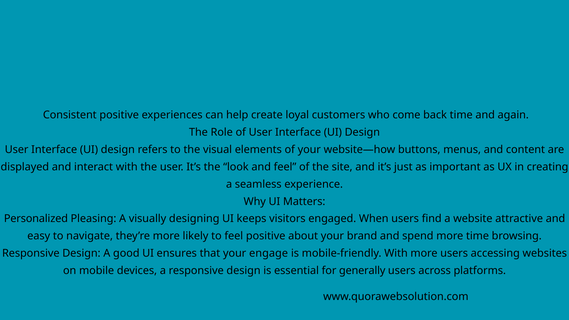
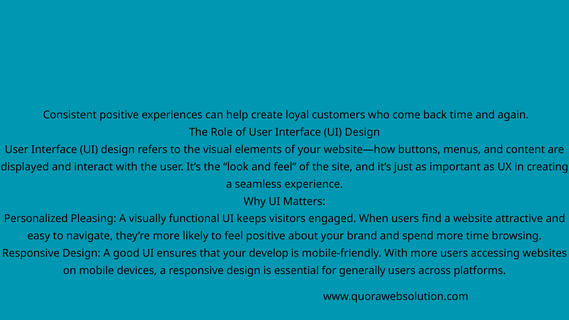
designing: designing -> functional
engage: engage -> develop
